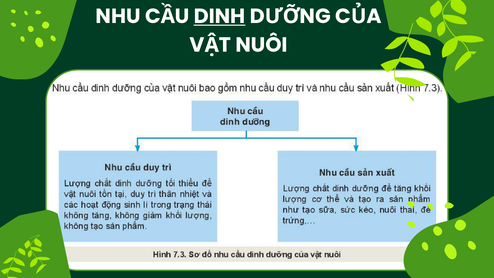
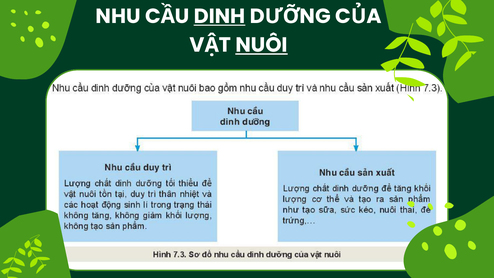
NUÔI underline: none -> present
